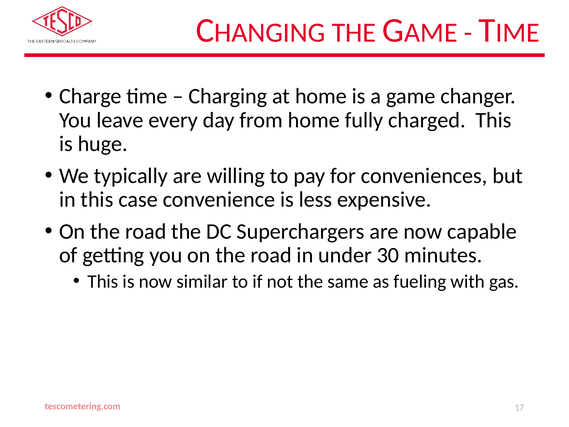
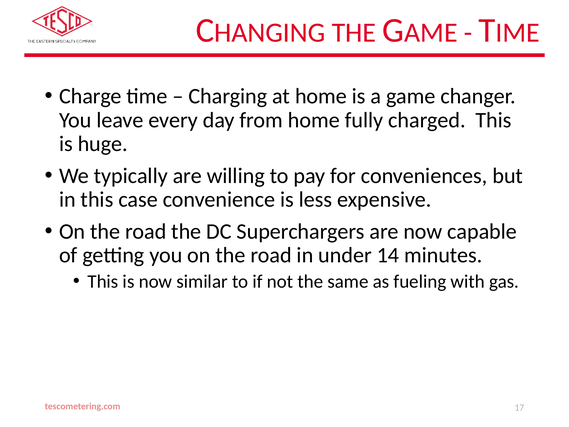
30: 30 -> 14
